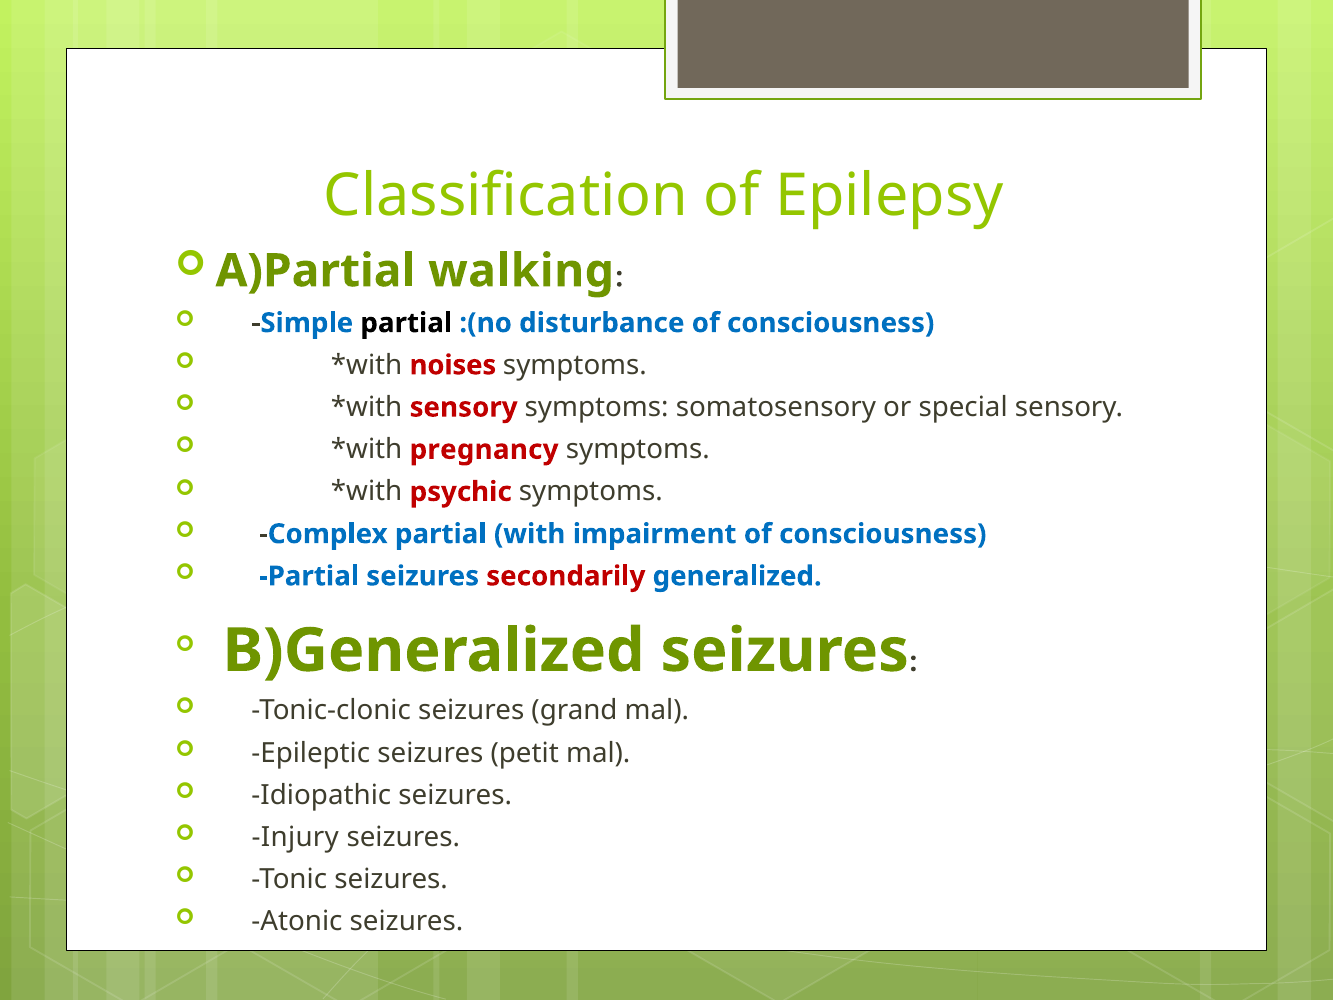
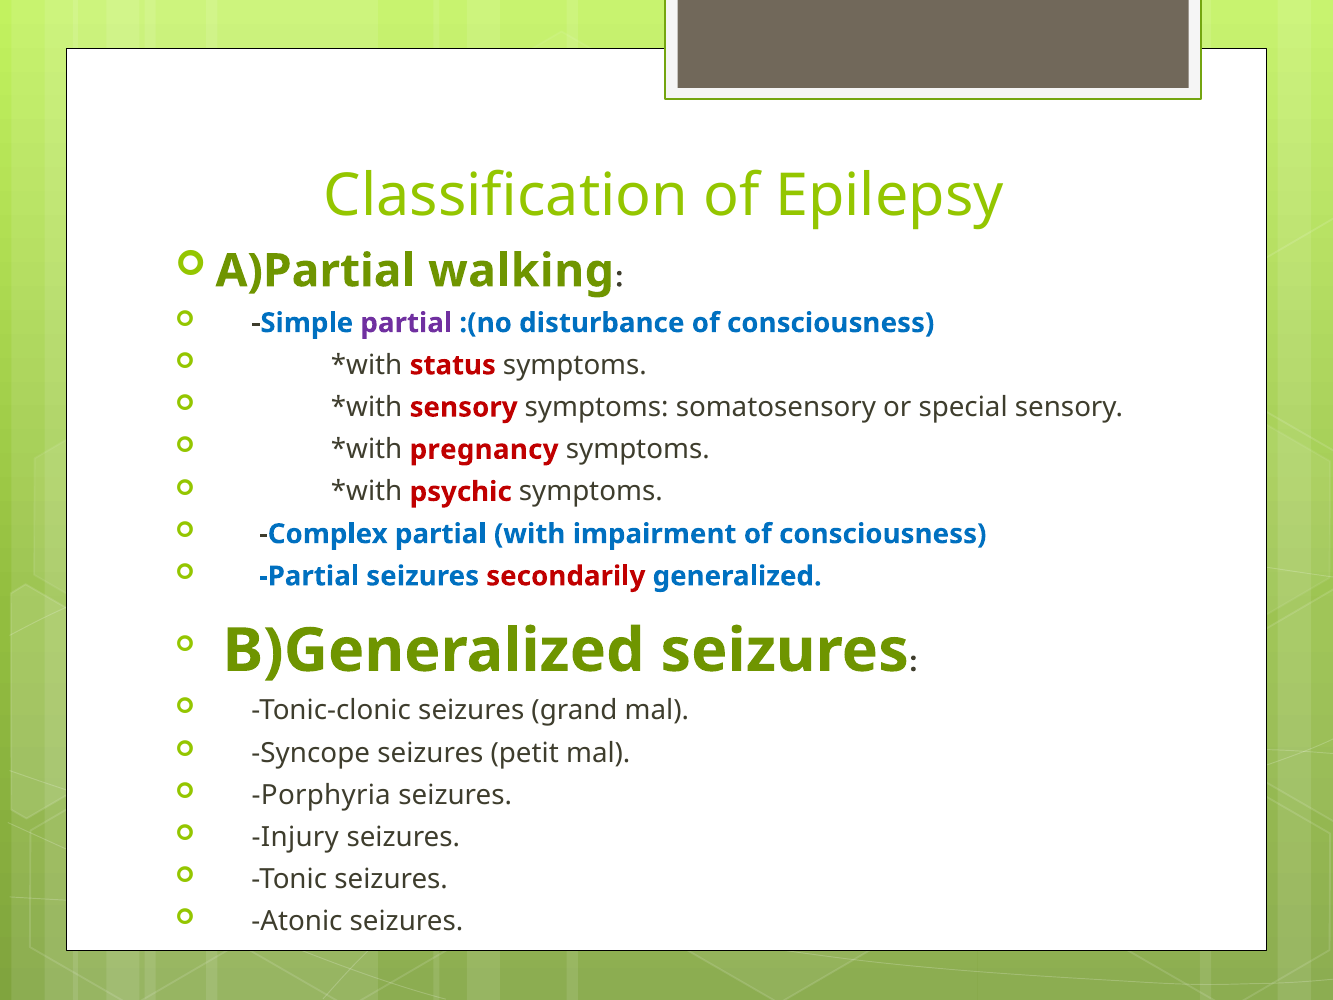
partial at (406, 323) colour: black -> purple
noises: noises -> status
Epileptic: Epileptic -> Syncope
Idiopathic: Idiopathic -> Porphyria
